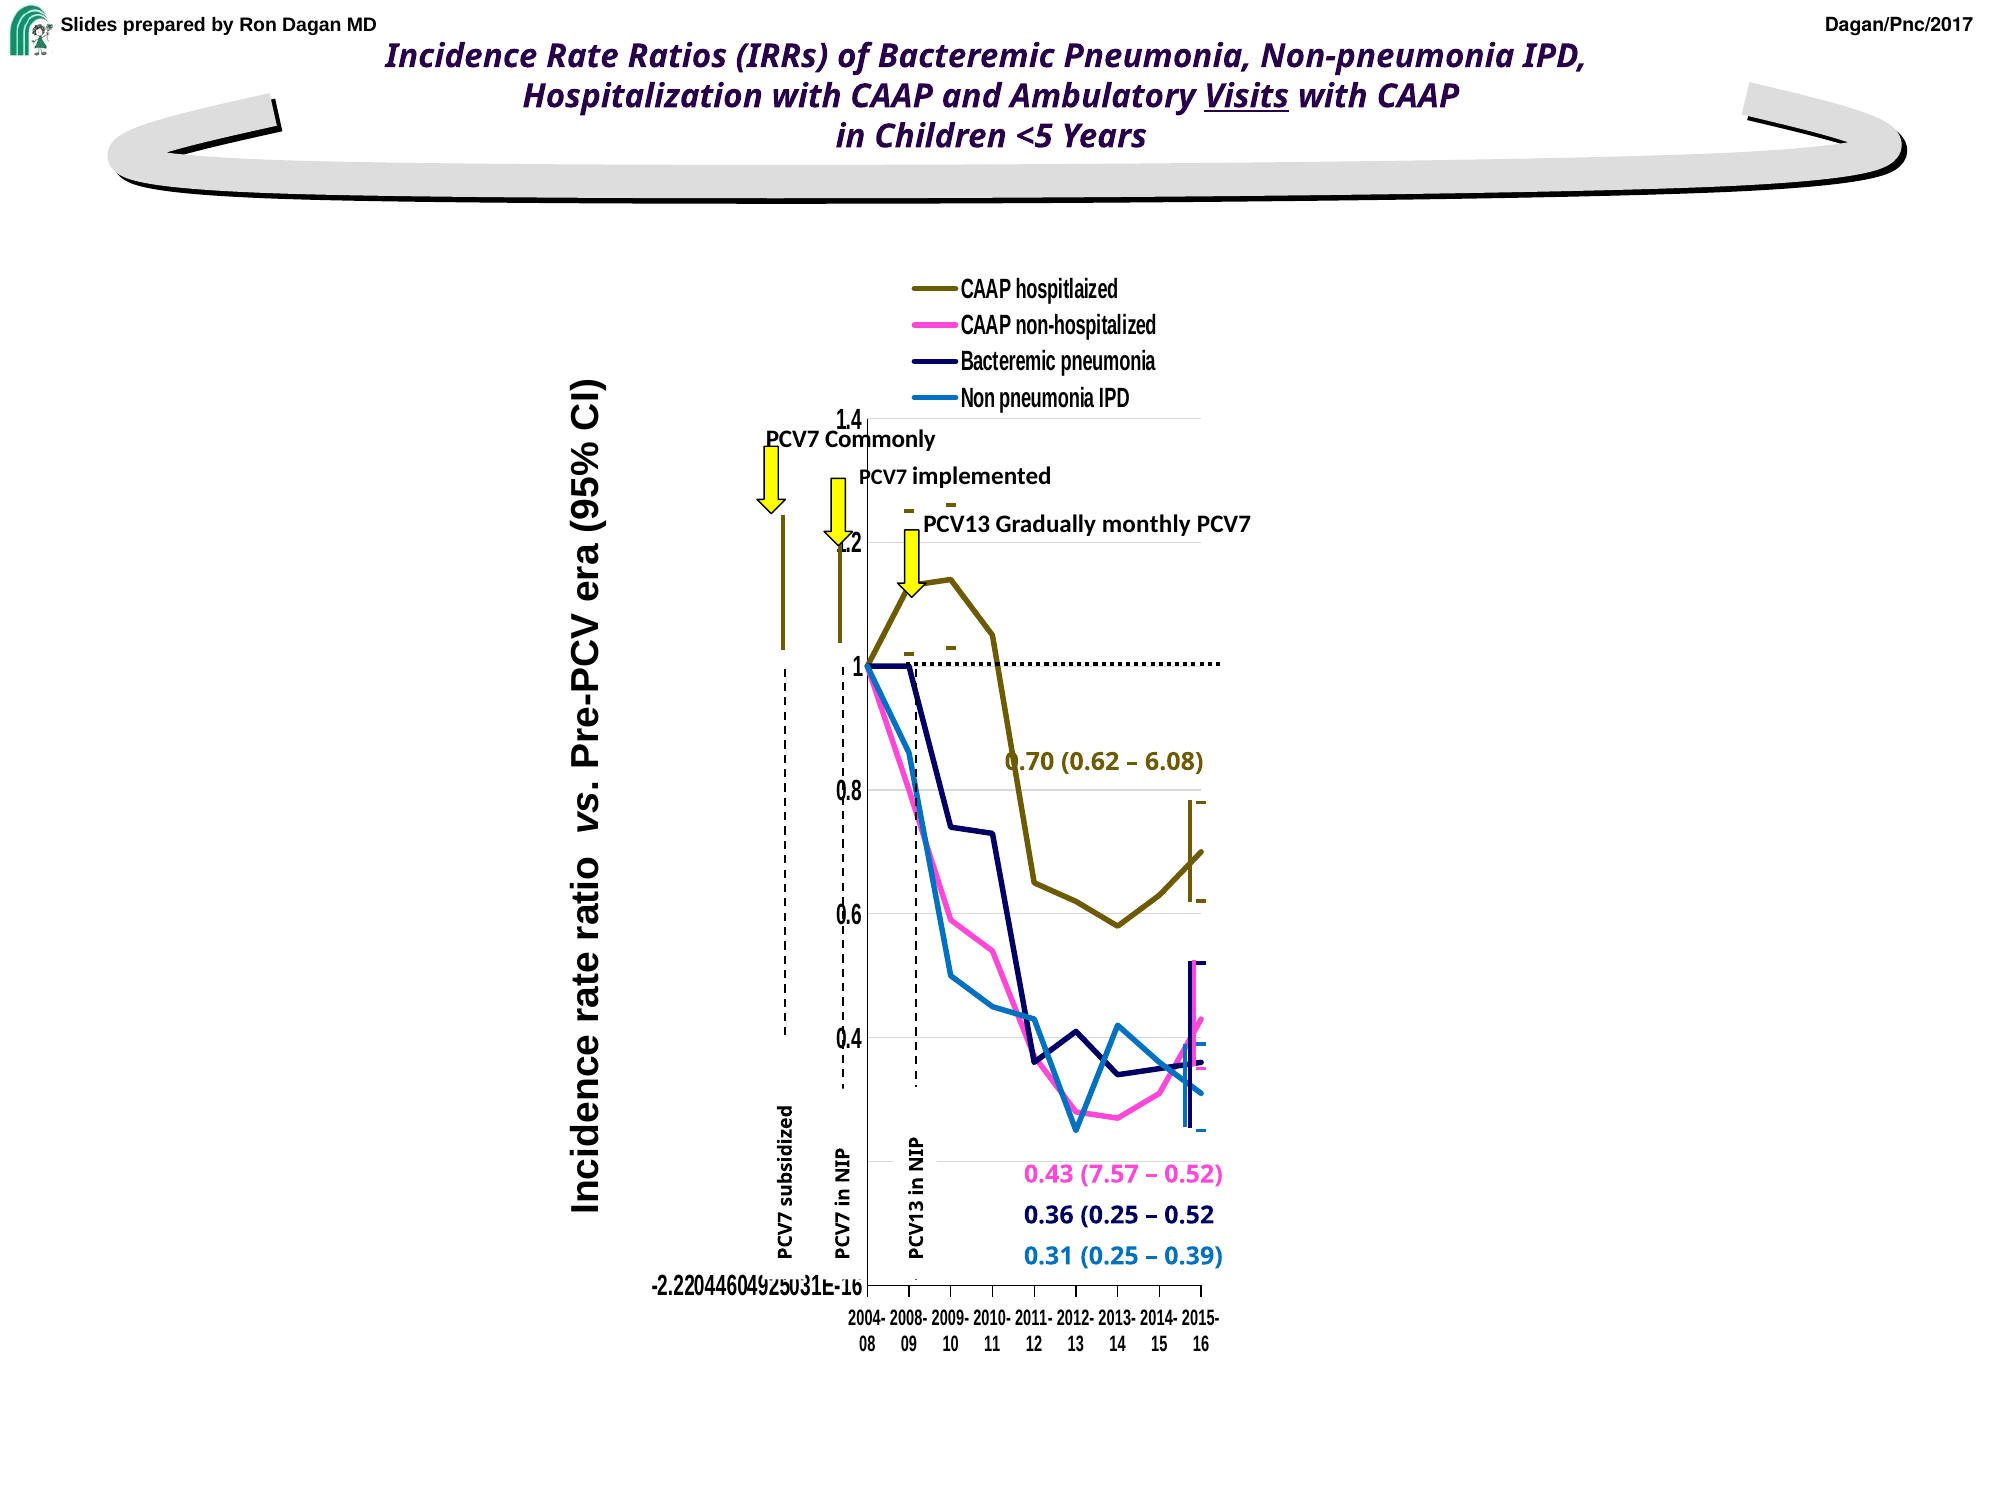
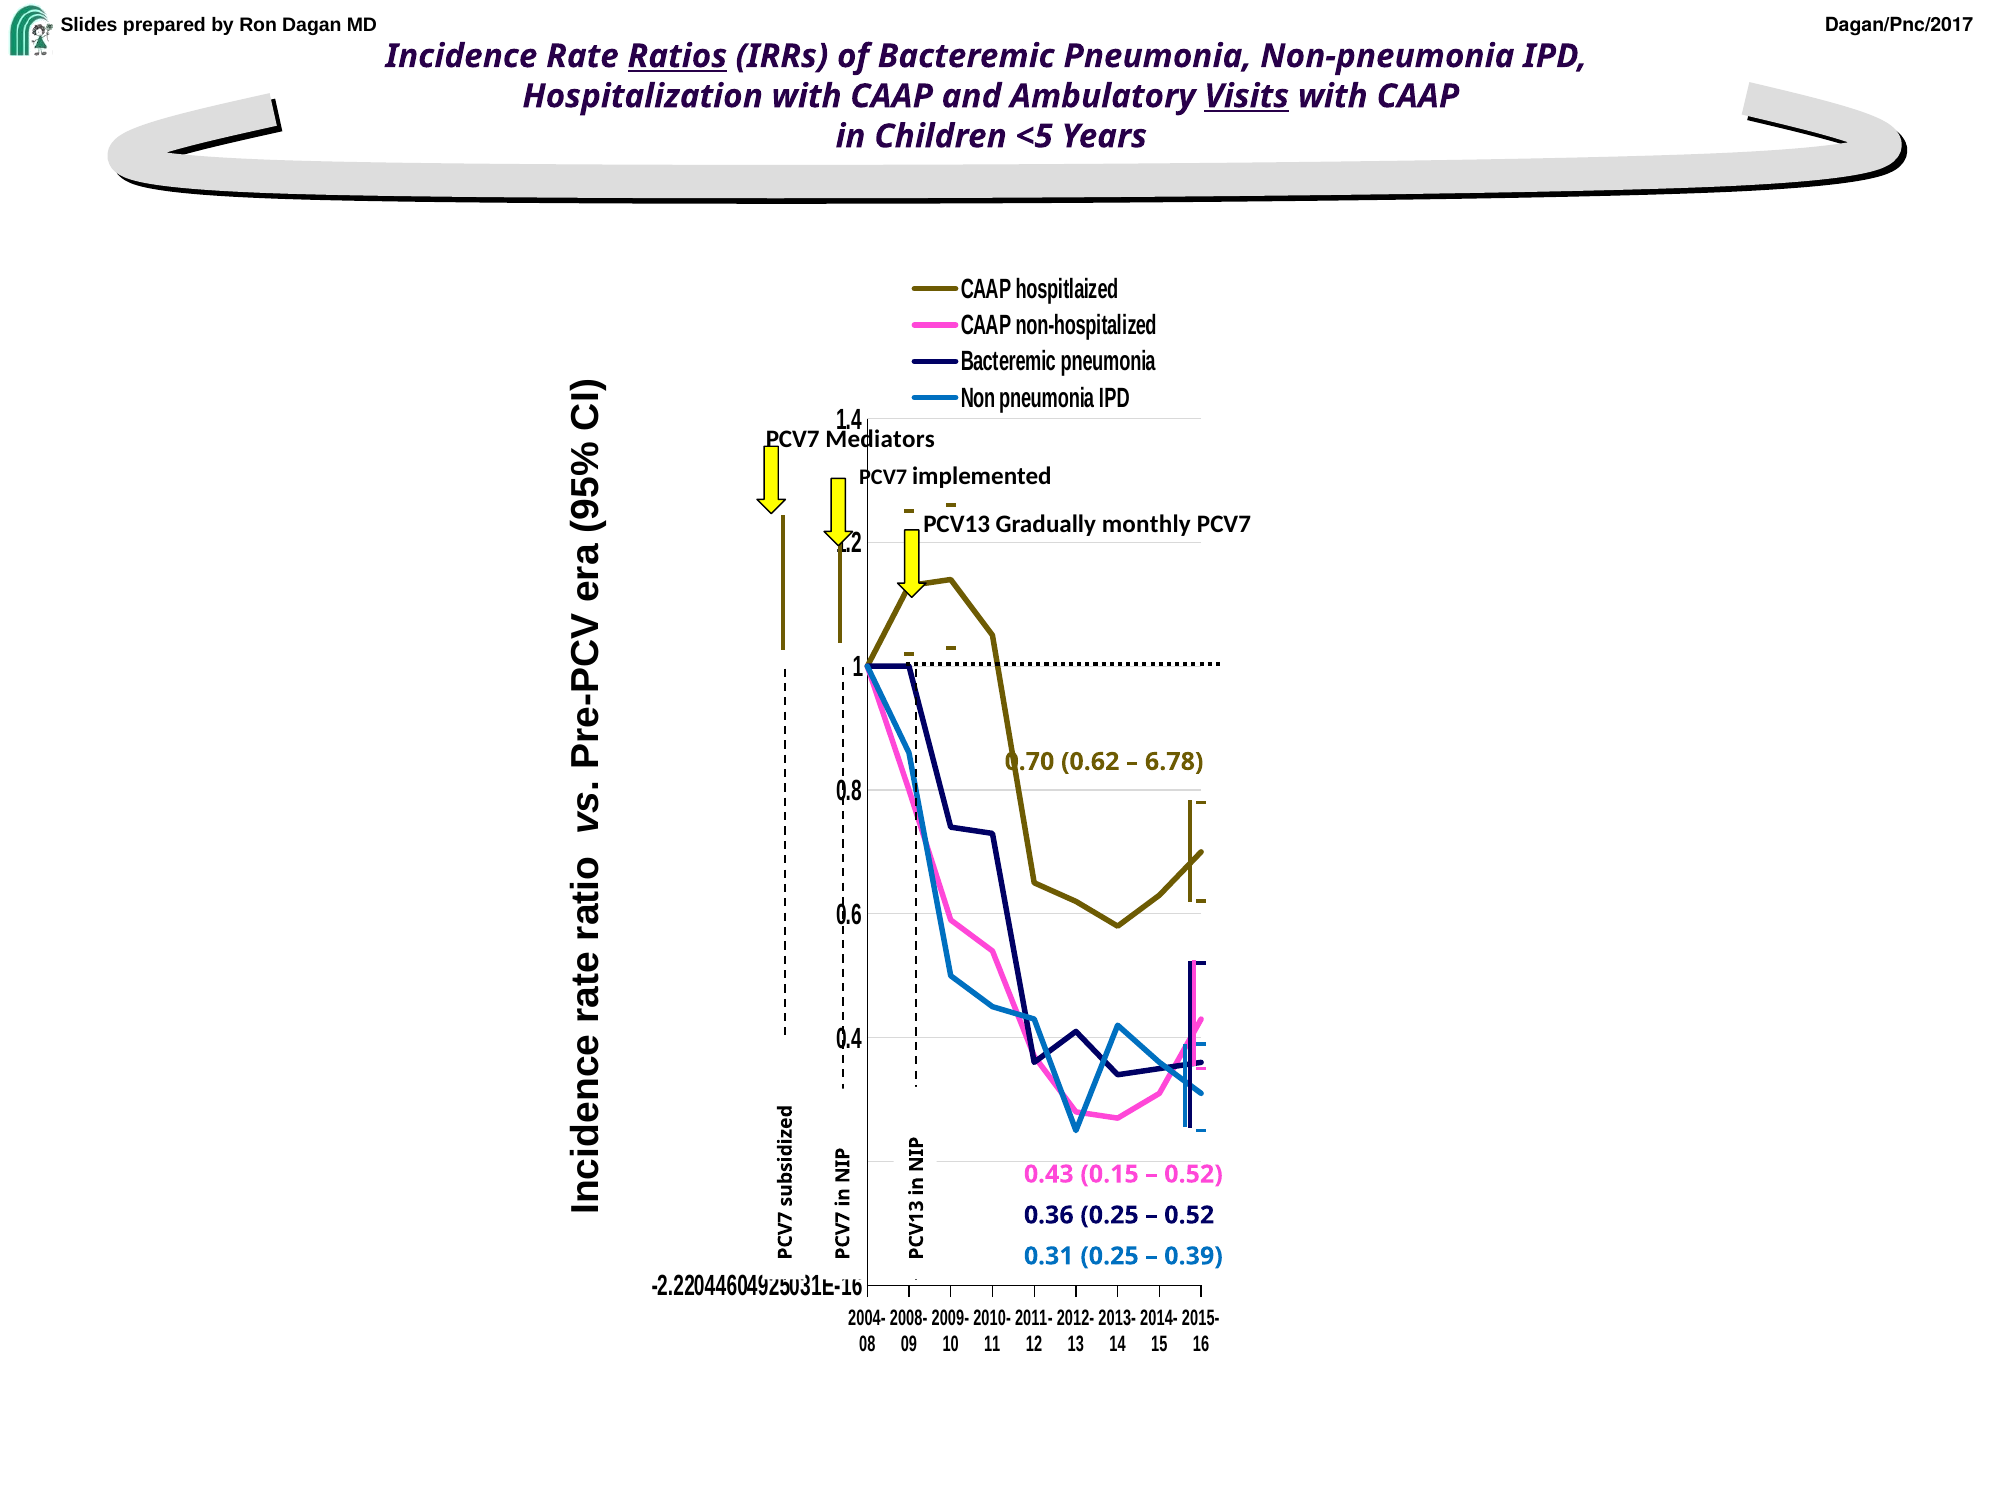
Ratios underline: none -> present
Commonly: Commonly -> Mediators
6.08: 6.08 -> 6.78
7.57: 7.57 -> 0.15
